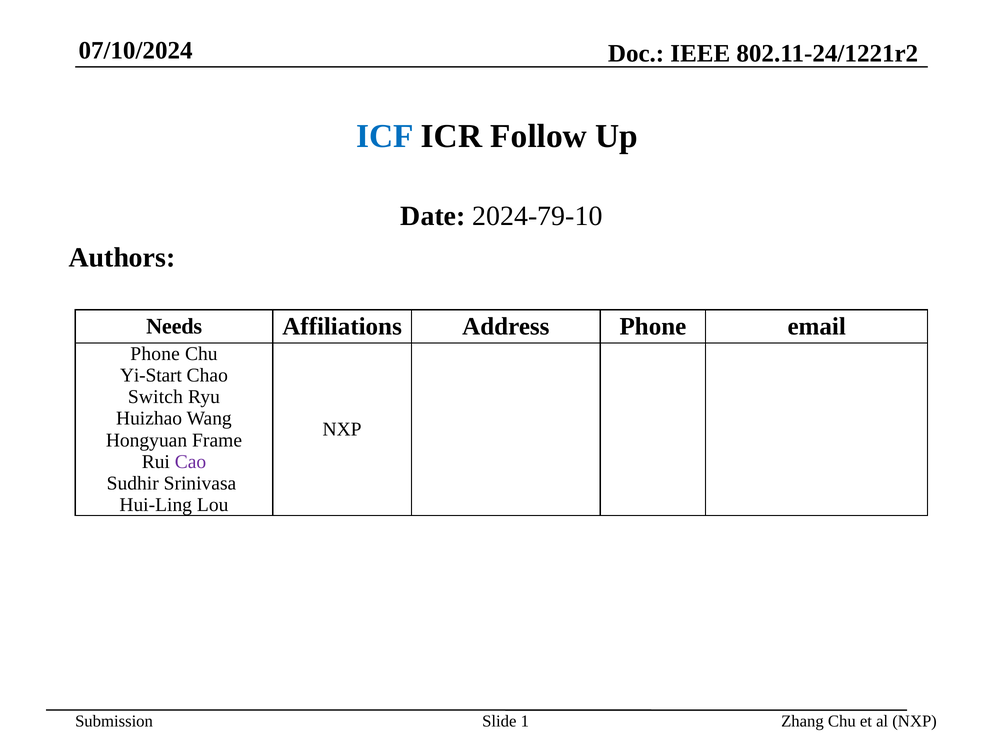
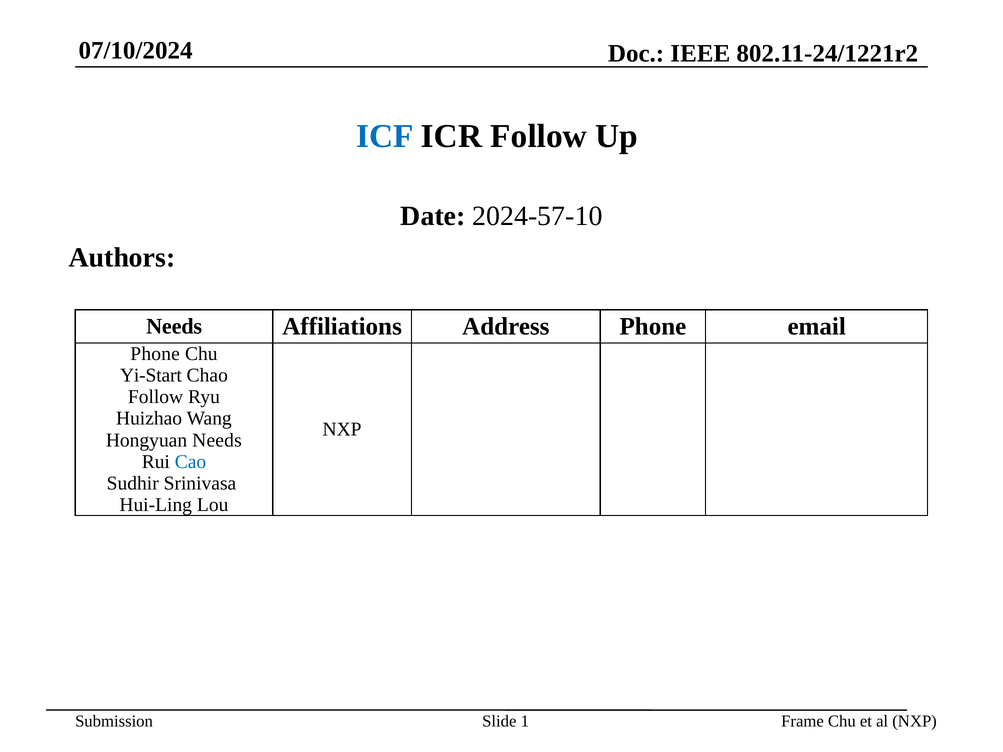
2024-79-10: 2024-79-10 -> 2024-57-10
Switch at (155, 397): Switch -> Follow
Hongyuan Frame: Frame -> Needs
Cao colour: purple -> blue
Zhang: Zhang -> Frame
